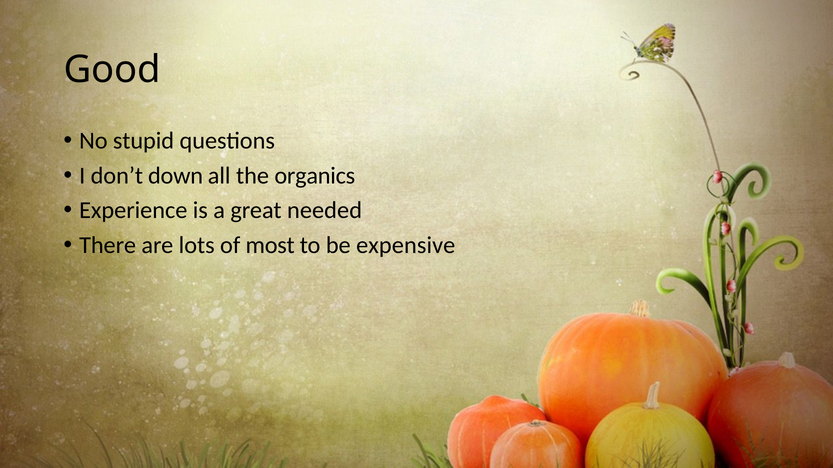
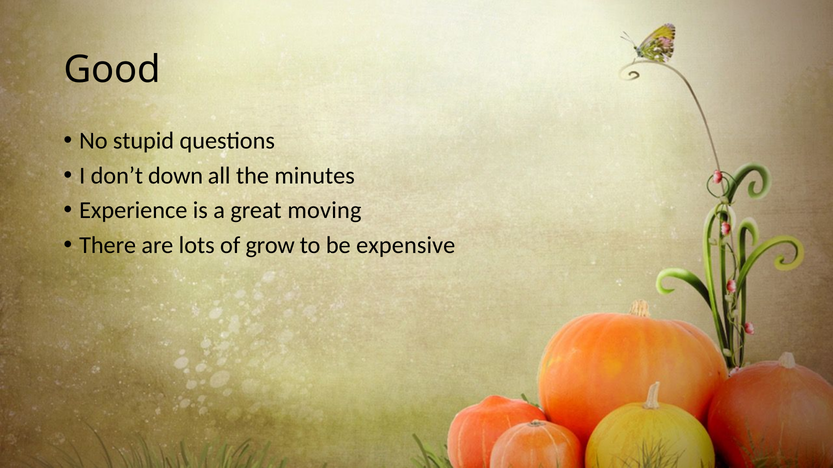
organics: organics -> minutes
needed: needed -> moving
most: most -> grow
